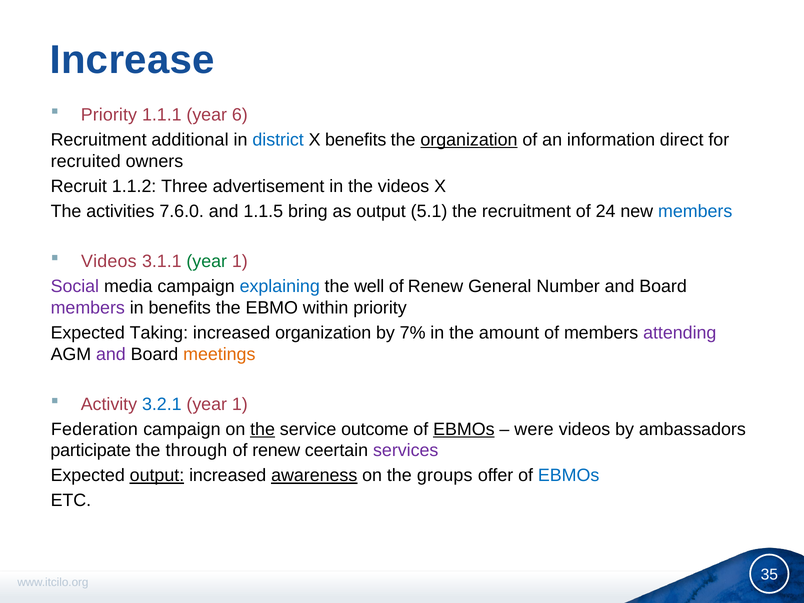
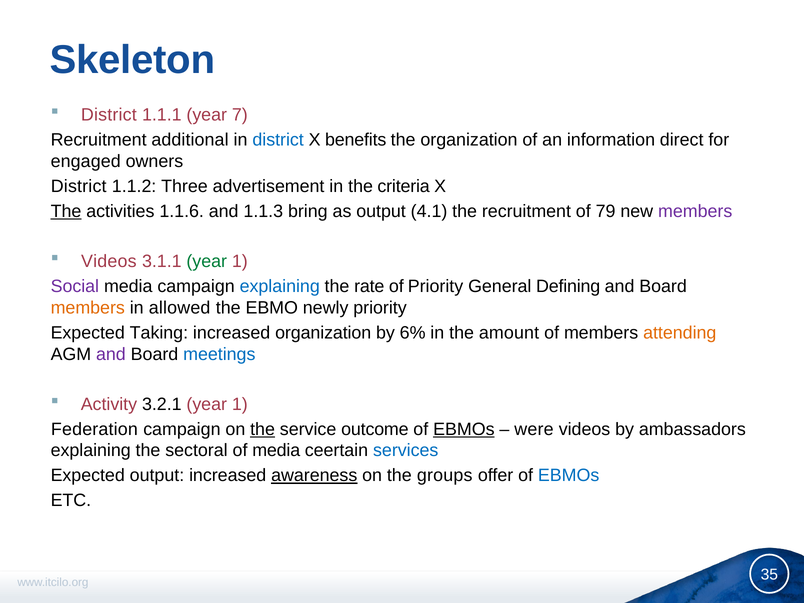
Increase: Increase -> Skeleton
Priority at (109, 115): Priority -> District
6: 6 -> 7
organization at (469, 140) underline: present -> none
recruited: recruited -> engaged
Recruit at (79, 186): Recruit -> District
the videos: videos -> criteria
The at (66, 211) underline: none -> present
7.6.0: 7.6.0 -> 1.1.6
1.1.5: 1.1.5 -> 1.1.3
5.1: 5.1 -> 4.1
24: 24 -> 79
members at (695, 211) colour: blue -> purple
well: well -> rate
Renew at (436, 286): Renew -> Priority
Number: Number -> Defining
members at (88, 308) colour: purple -> orange
in benefits: benefits -> allowed
within: within -> newly
7%: 7% -> 6%
attending colour: purple -> orange
meetings colour: orange -> blue
3.2.1 colour: blue -> black
participate at (91, 451): participate -> explaining
through: through -> sectoral
renew at (276, 451): renew -> media
services colour: purple -> blue
output at (157, 476) underline: present -> none
